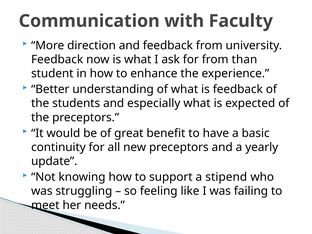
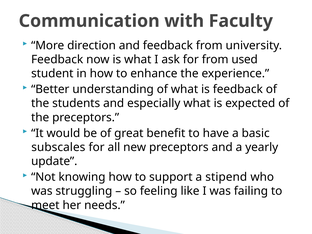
than: than -> used
continuity: continuity -> subscales
